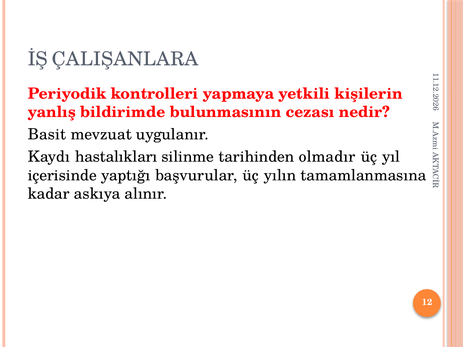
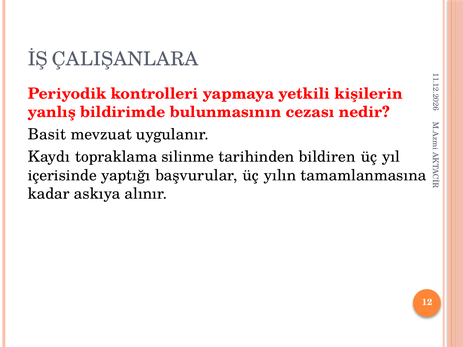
hastalıkları: hastalıkları -> topraklama
olmadır: olmadır -> bildiren
